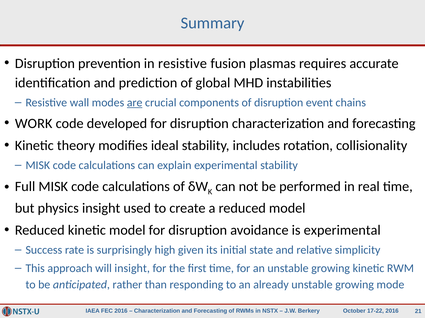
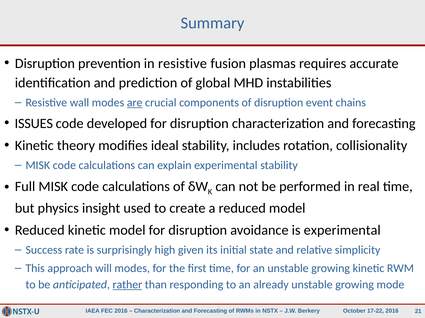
WORK: WORK -> ISSUES
will insight: insight -> modes
rather underline: none -> present
